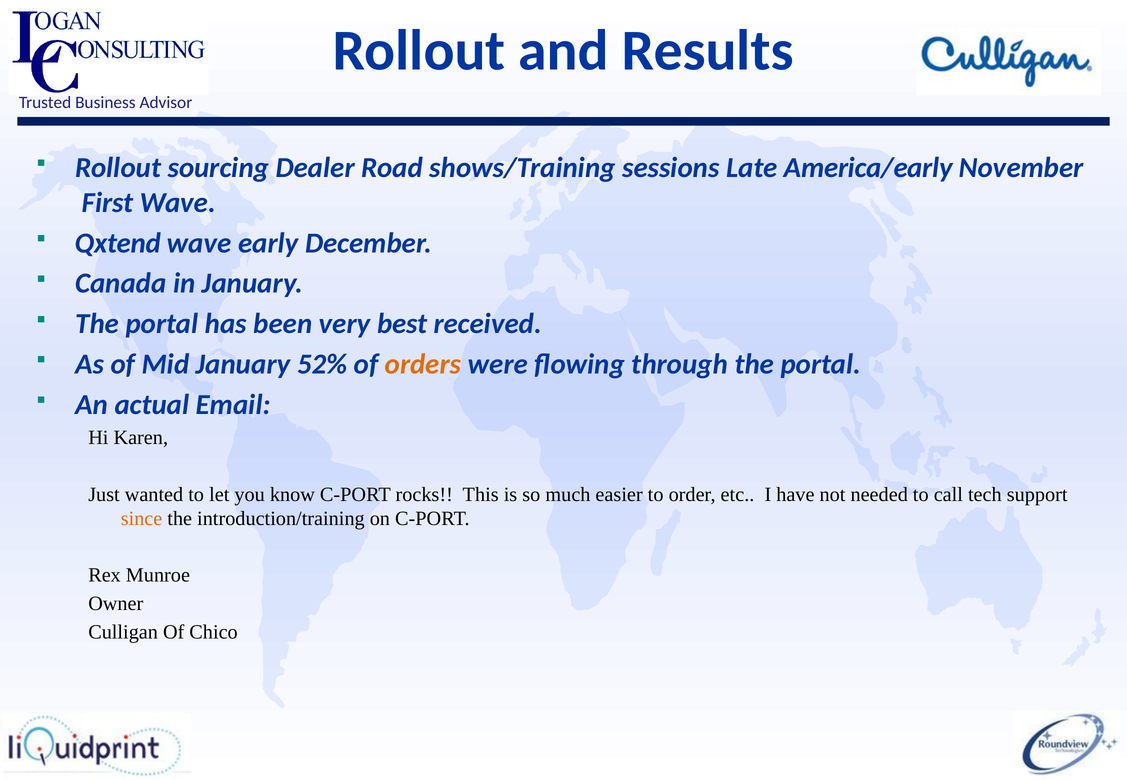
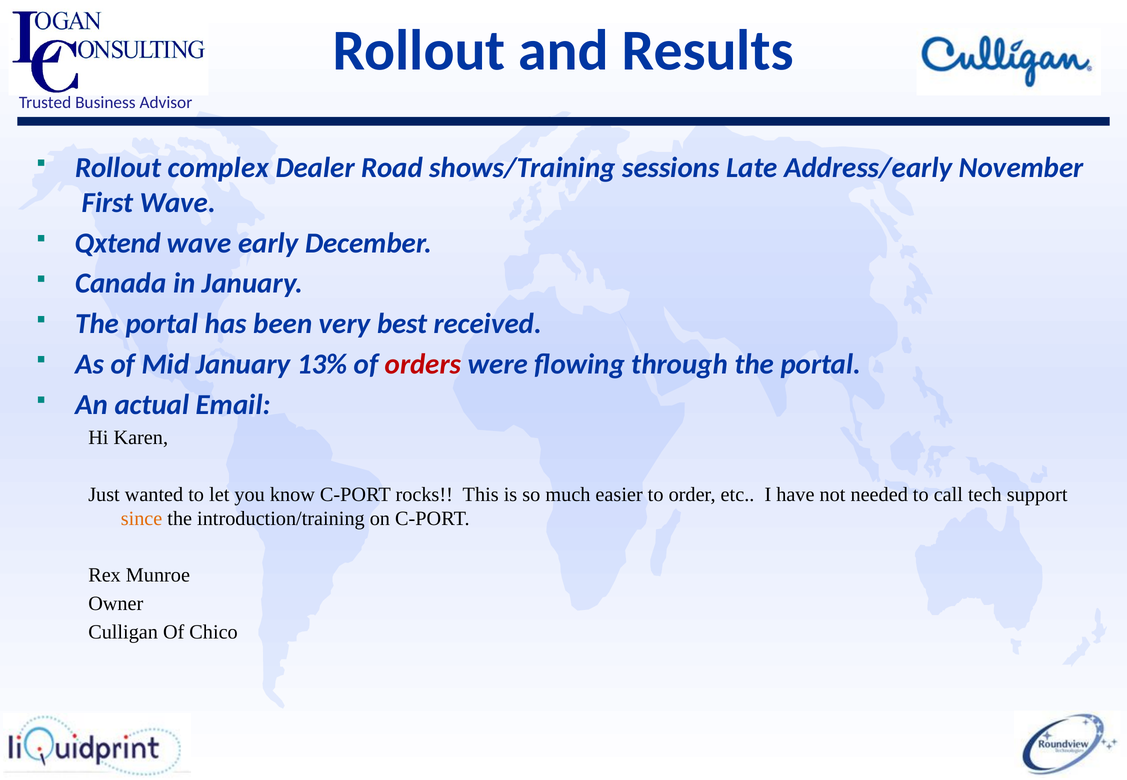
sourcing: sourcing -> complex
America/early: America/early -> Address/early
52%: 52% -> 13%
orders colour: orange -> red
